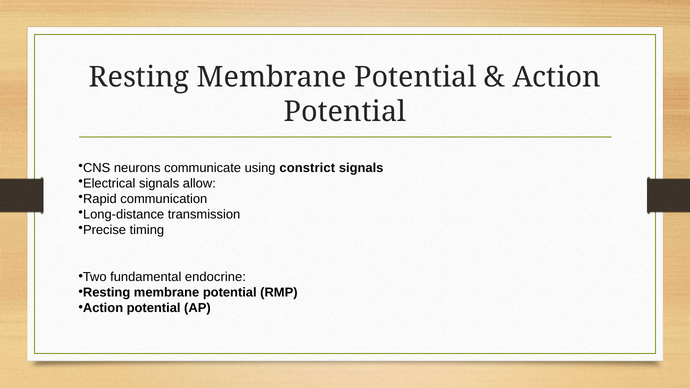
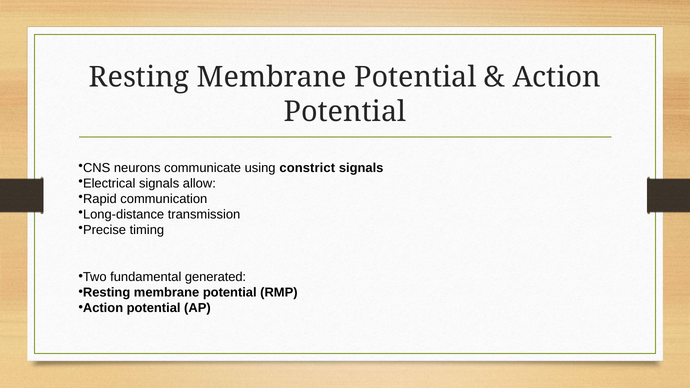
endocrine: endocrine -> generated
